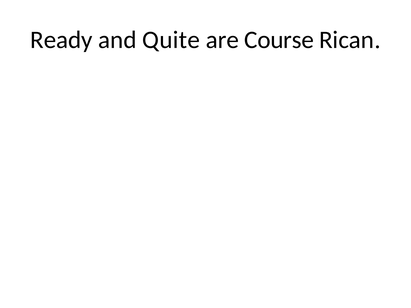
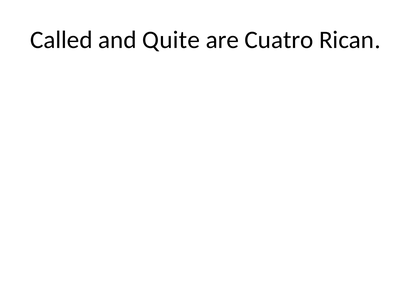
Ready: Ready -> Called
Course: Course -> Cuatro
